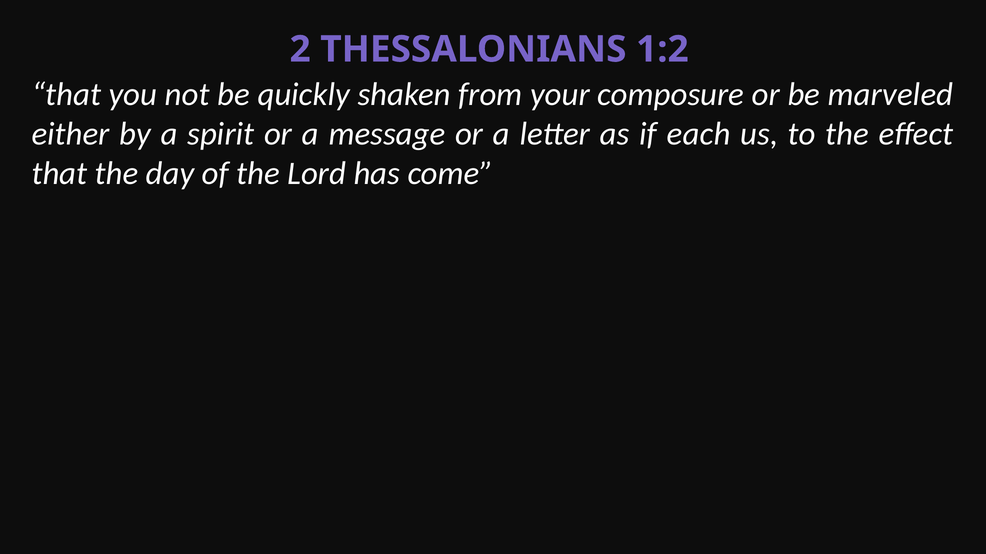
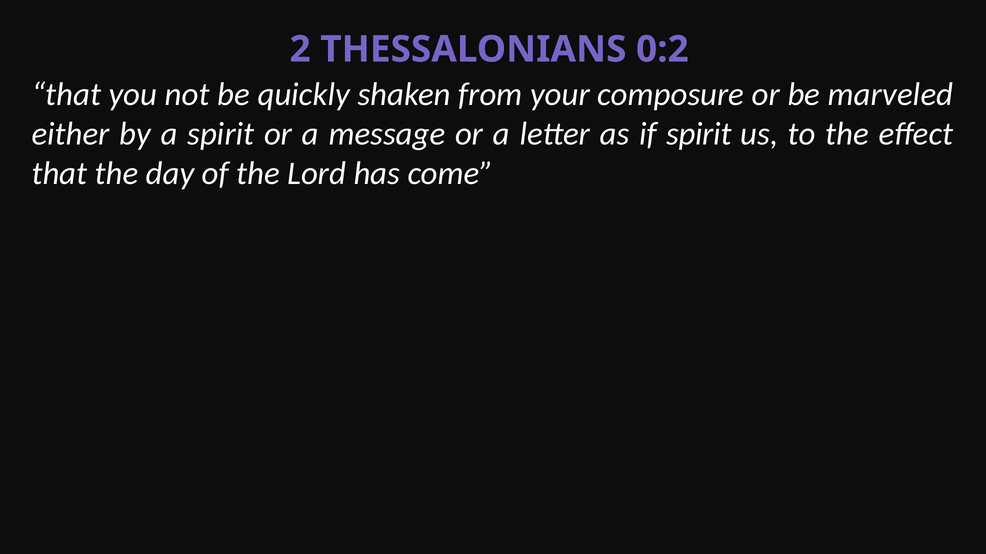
1:2: 1:2 -> 0:2
if each: each -> spirit
